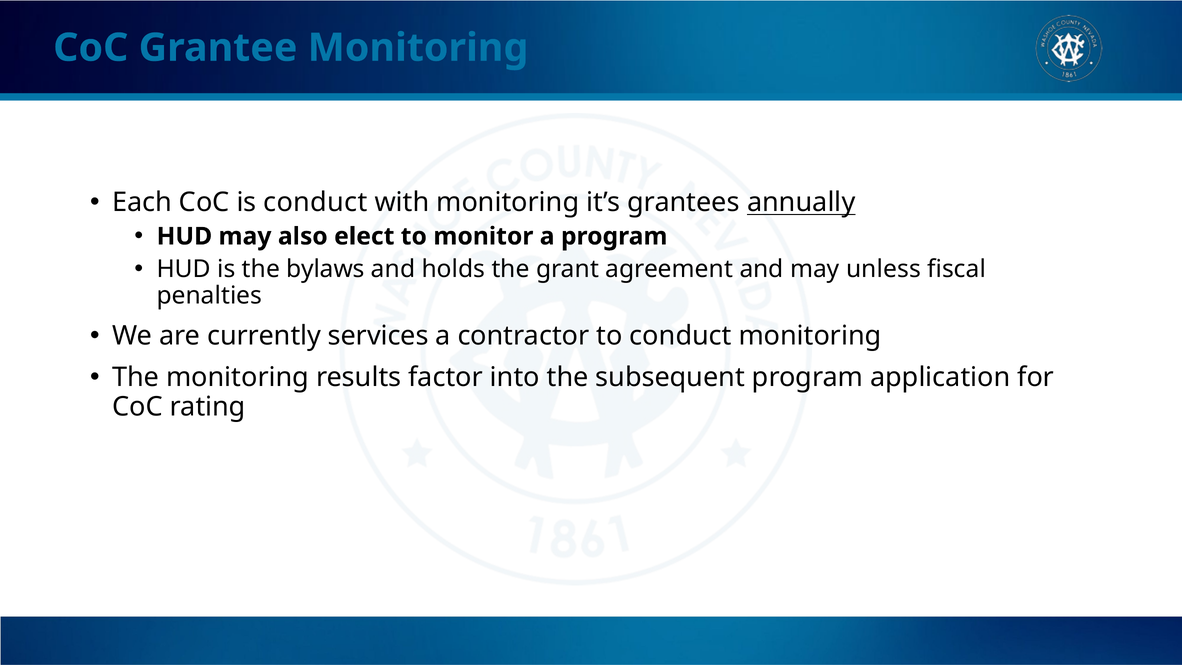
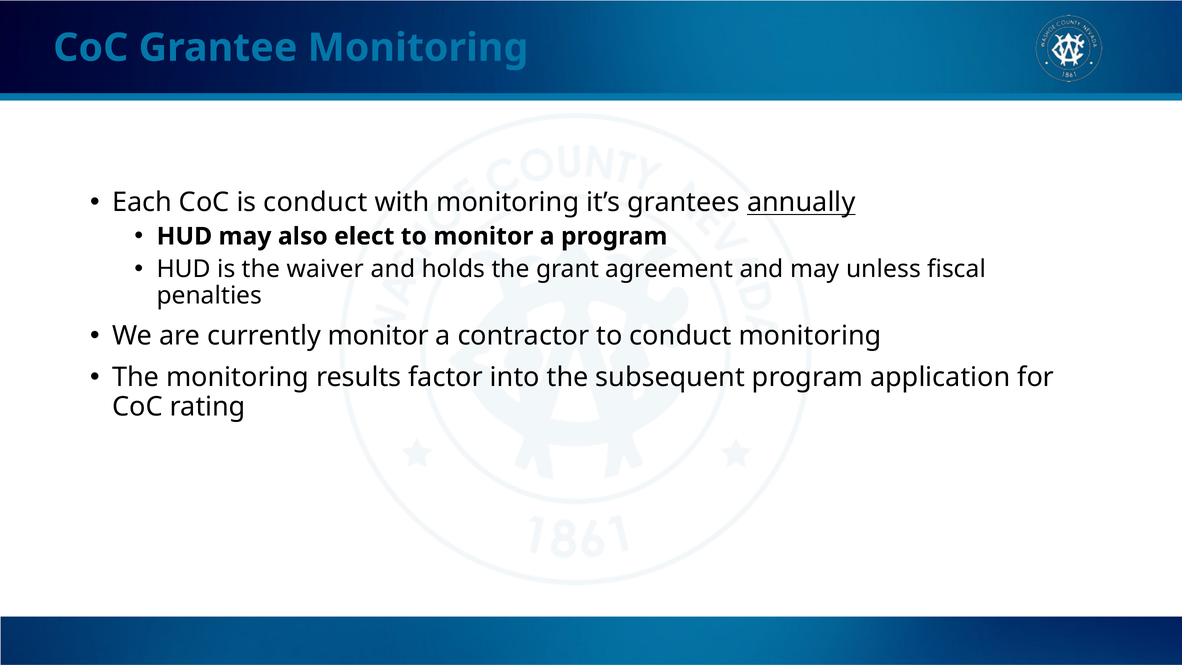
bylaws: bylaws -> waiver
currently services: services -> monitor
